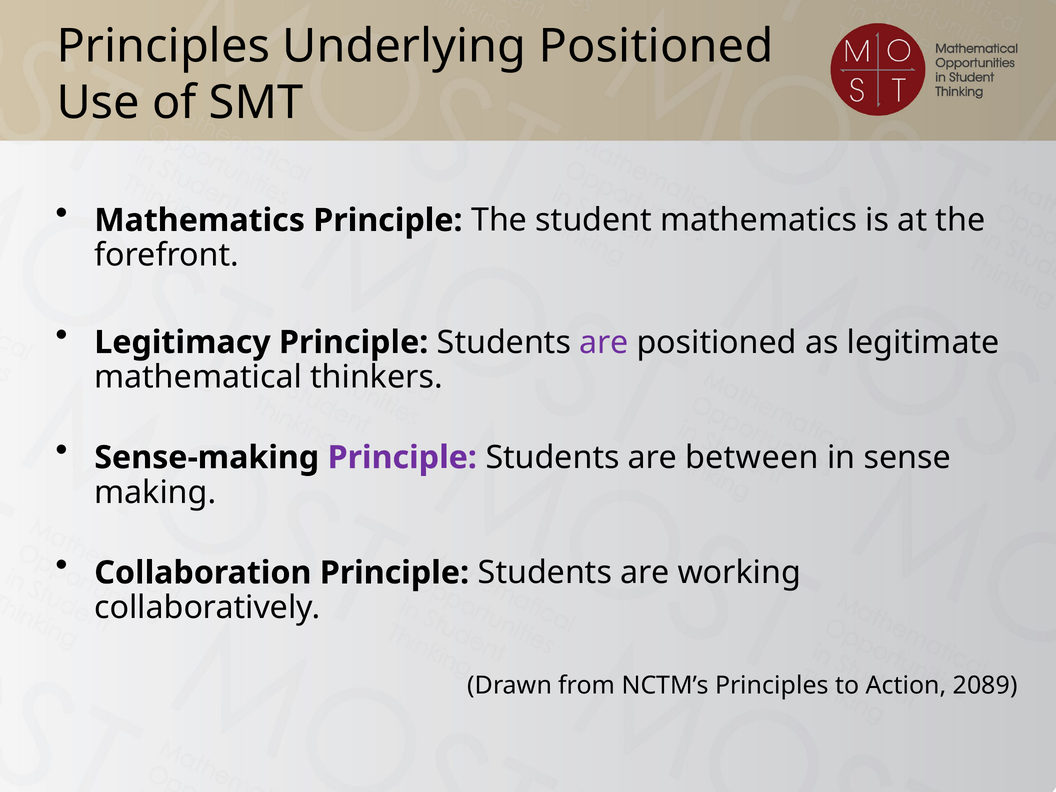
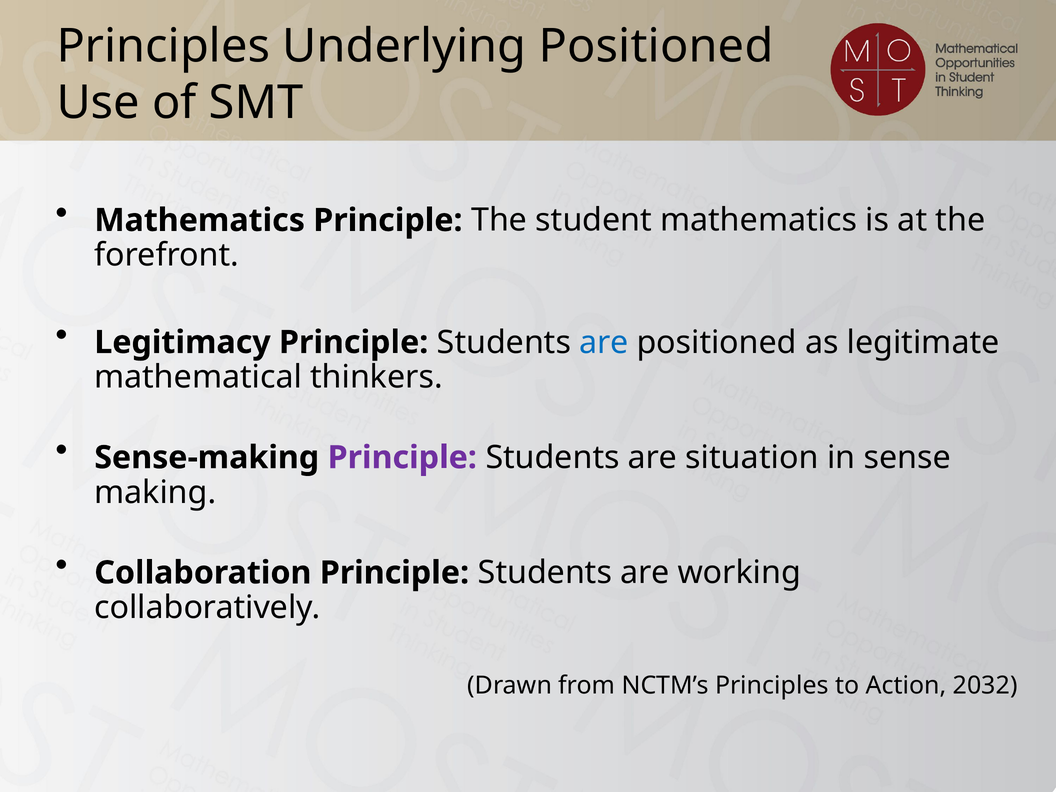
are at (604, 342) colour: purple -> blue
between: between -> situation
2089: 2089 -> 2032
